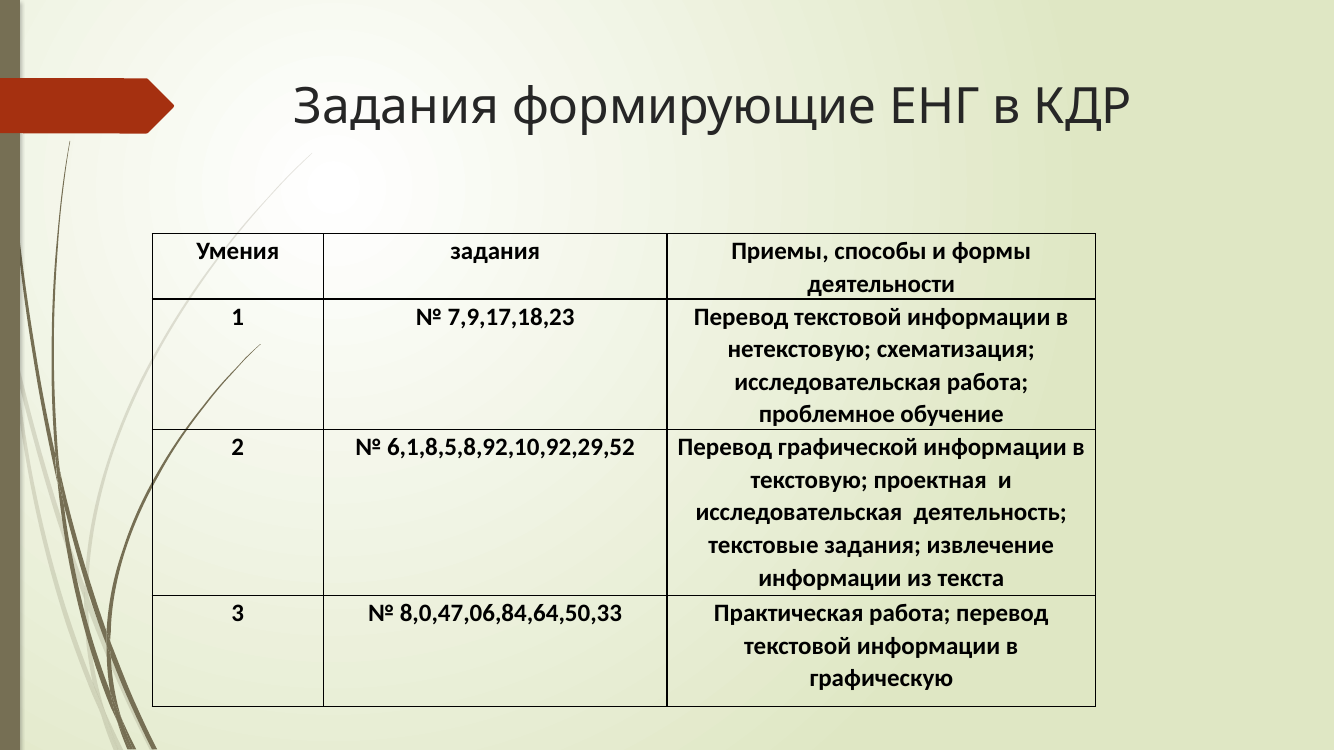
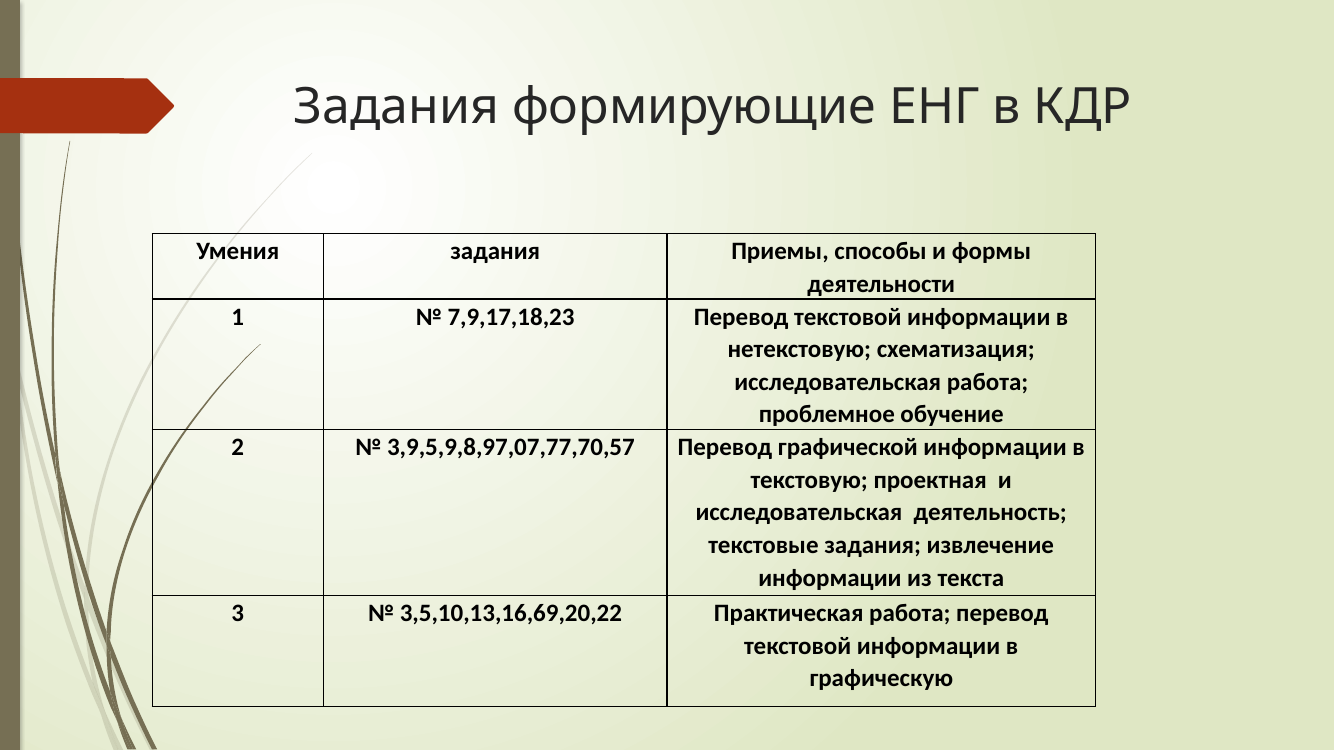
6,1,8,5,8,92,10,92,29,52: 6,1,8,5,8,92,10,92,29,52 -> 3,9,5,9,8,97,07,77,70,57
8,0,47,06,84,64,50,33: 8,0,47,06,84,64,50,33 -> 3,5,10,13,16,69,20,22
